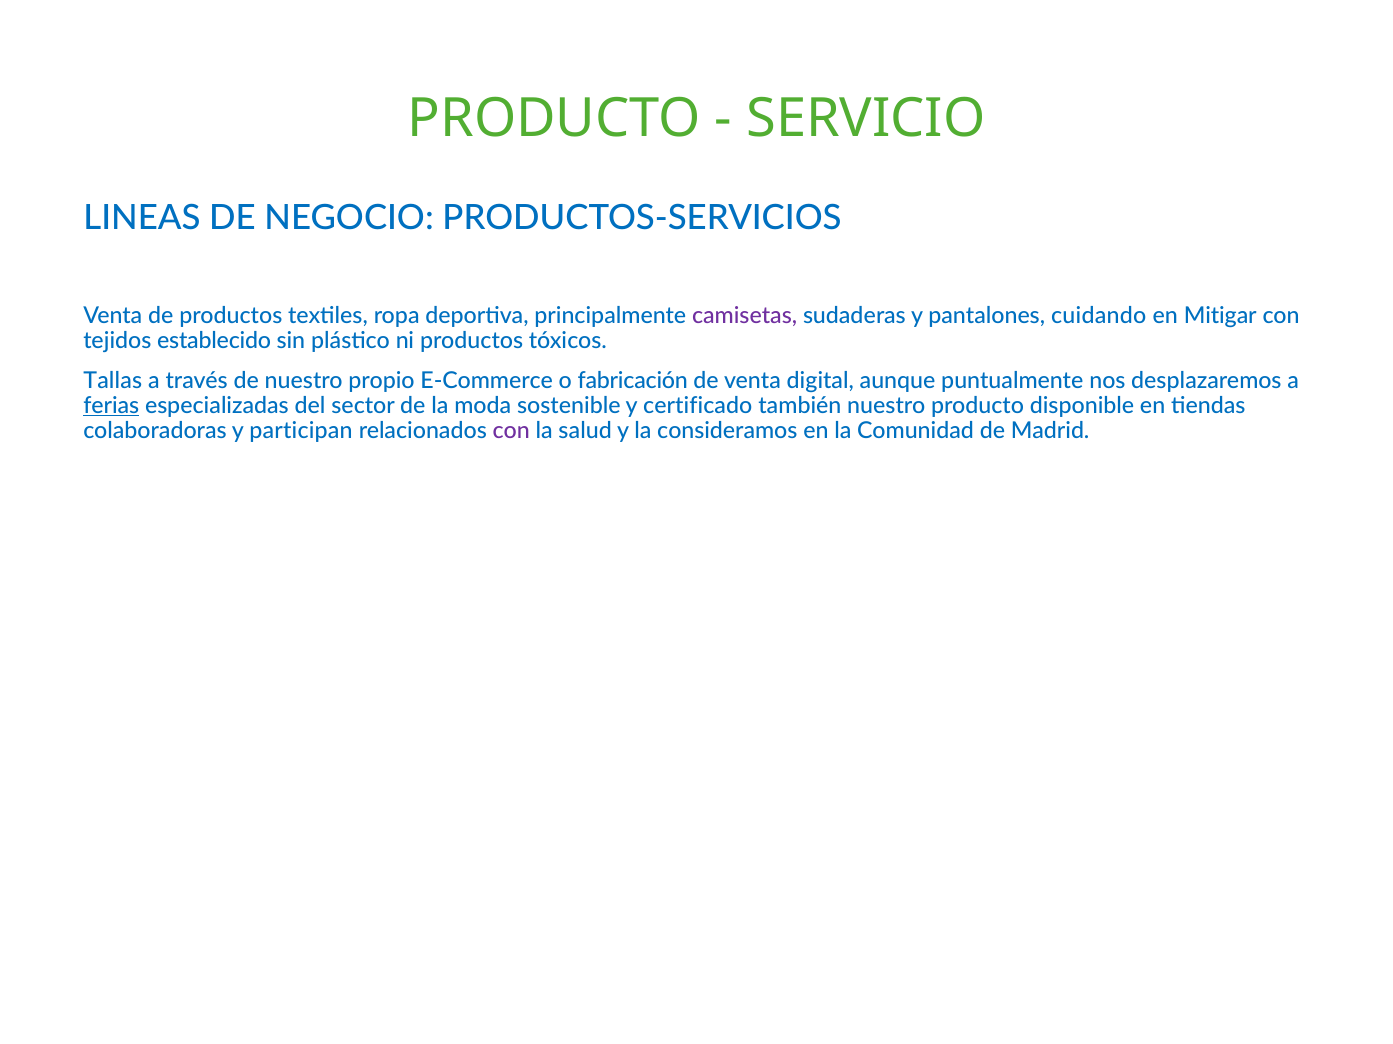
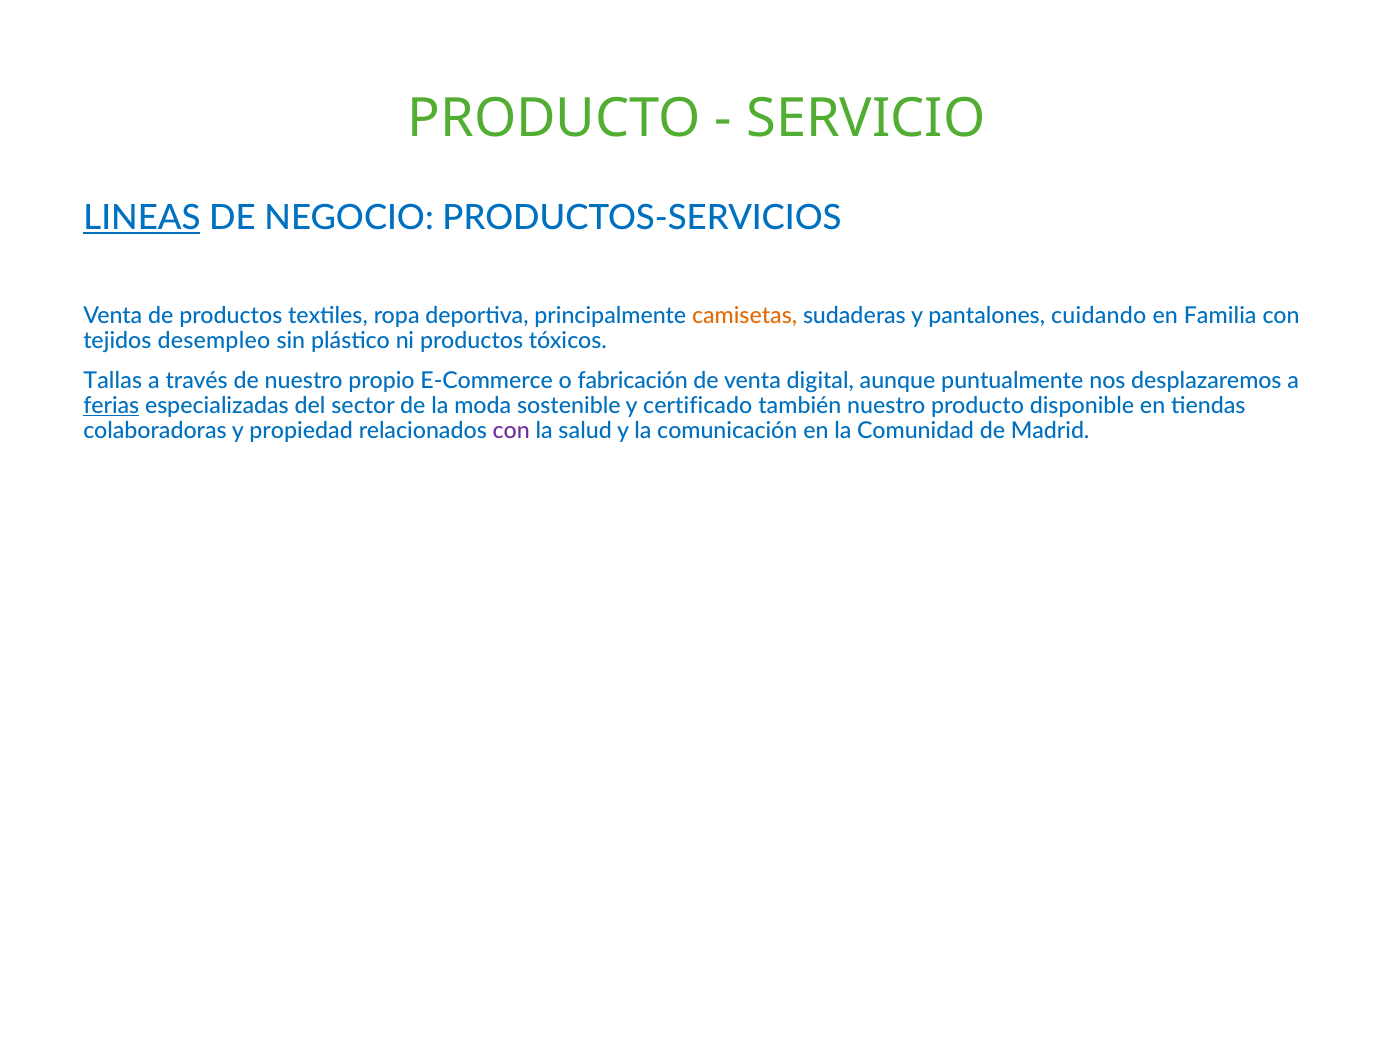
LINEAS underline: none -> present
camisetas colour: purple -> orange
Mitigar: Mitigar -> Familia
establecido: establecido -> desempleo
participan: participan -> propiedad
consideramos: consideramos -> comunicación
